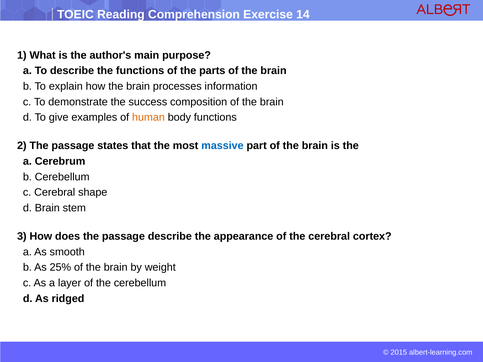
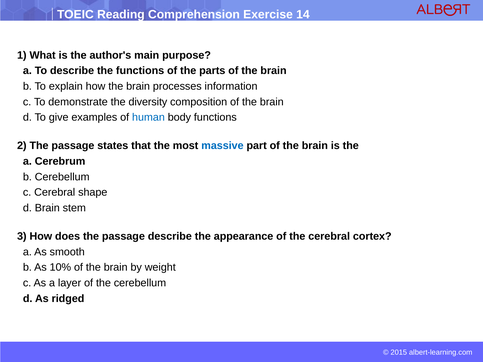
success: success -> diversity
human colour: orange -> blue
25%: 25% -> 10%
